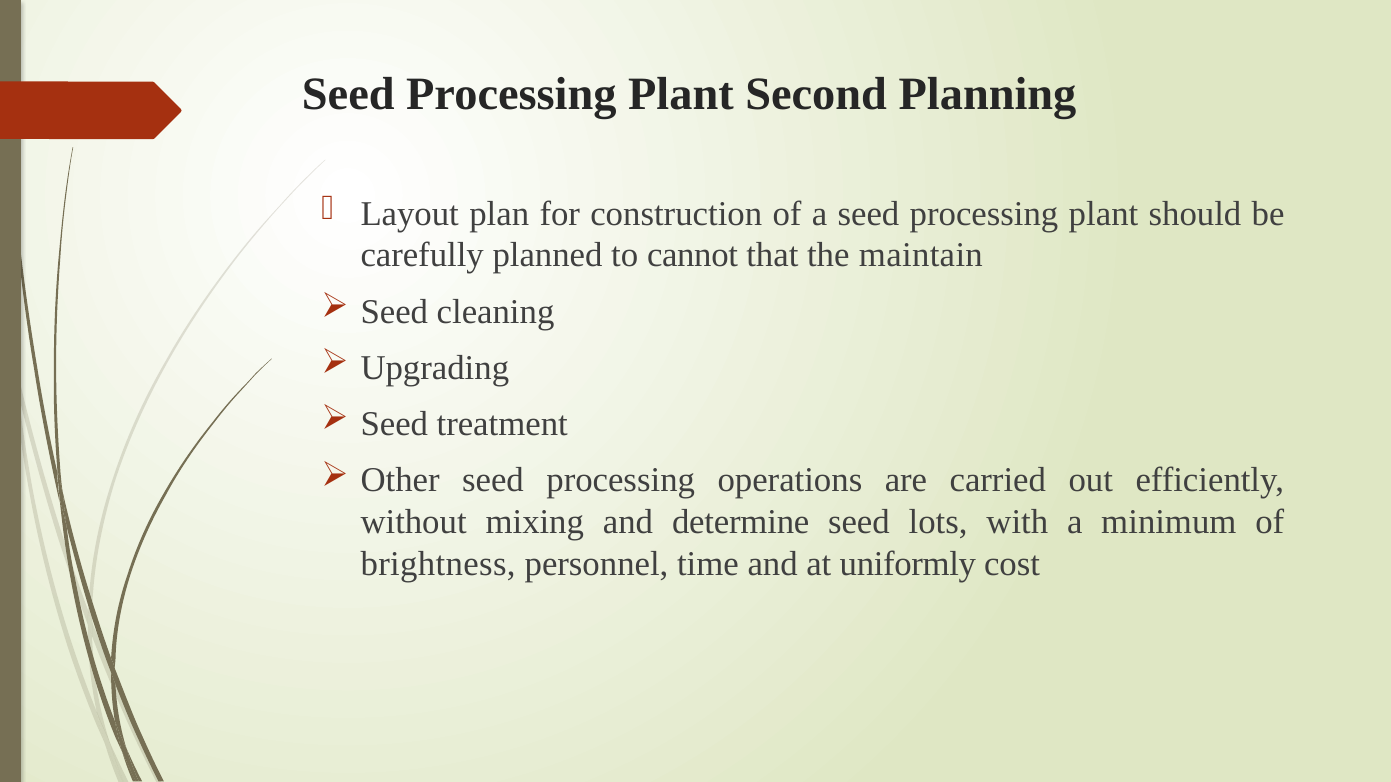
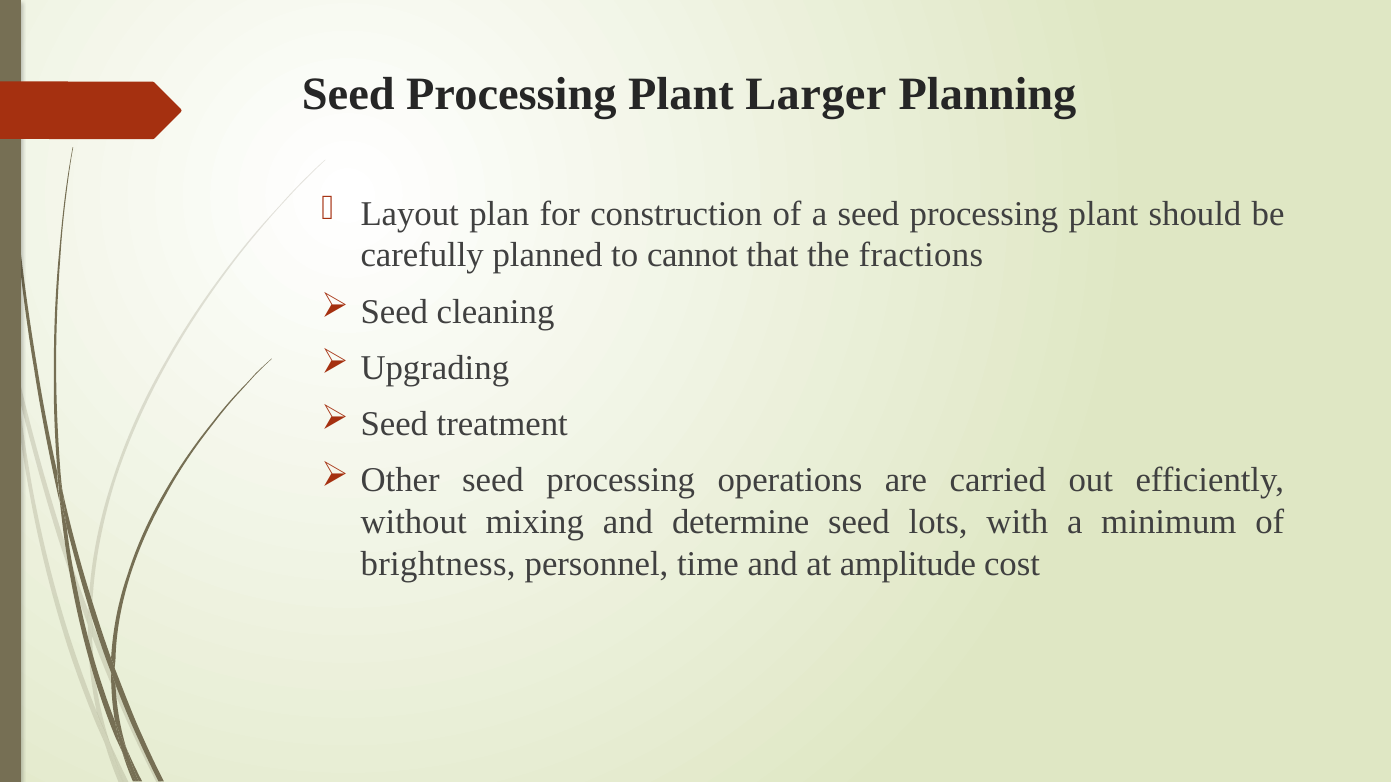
Second: Second -> Larger
maintain: maintain -> fractions
uniformly: uniformly -> amplitude
